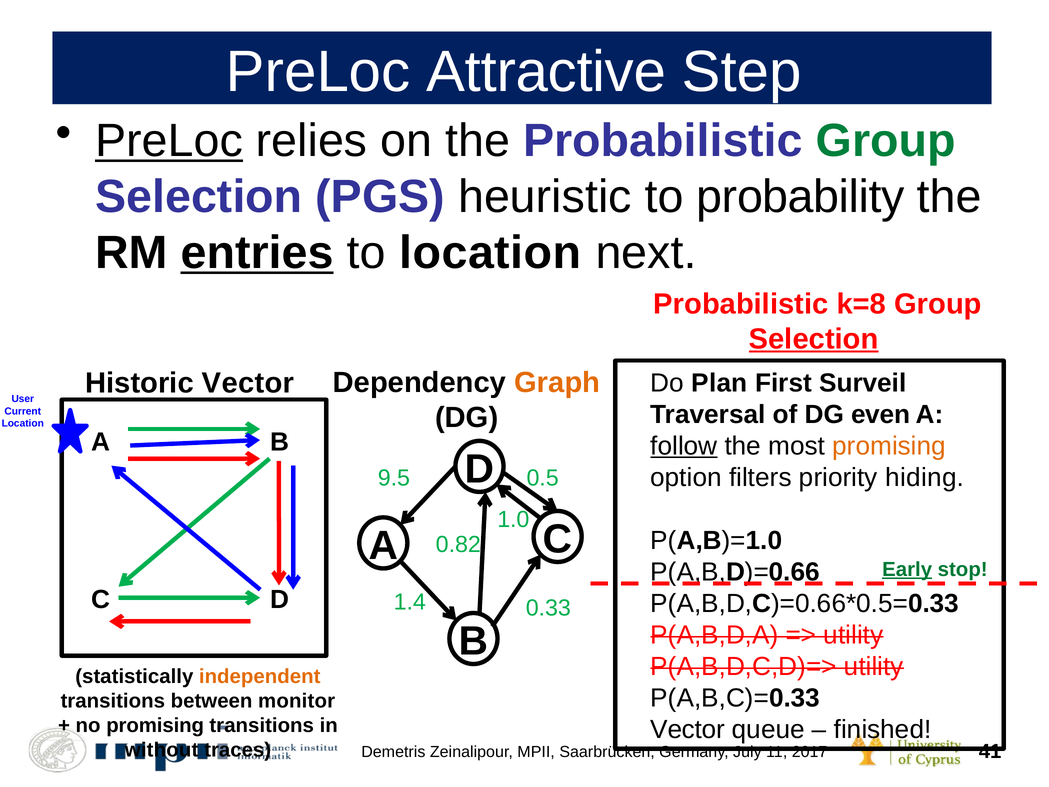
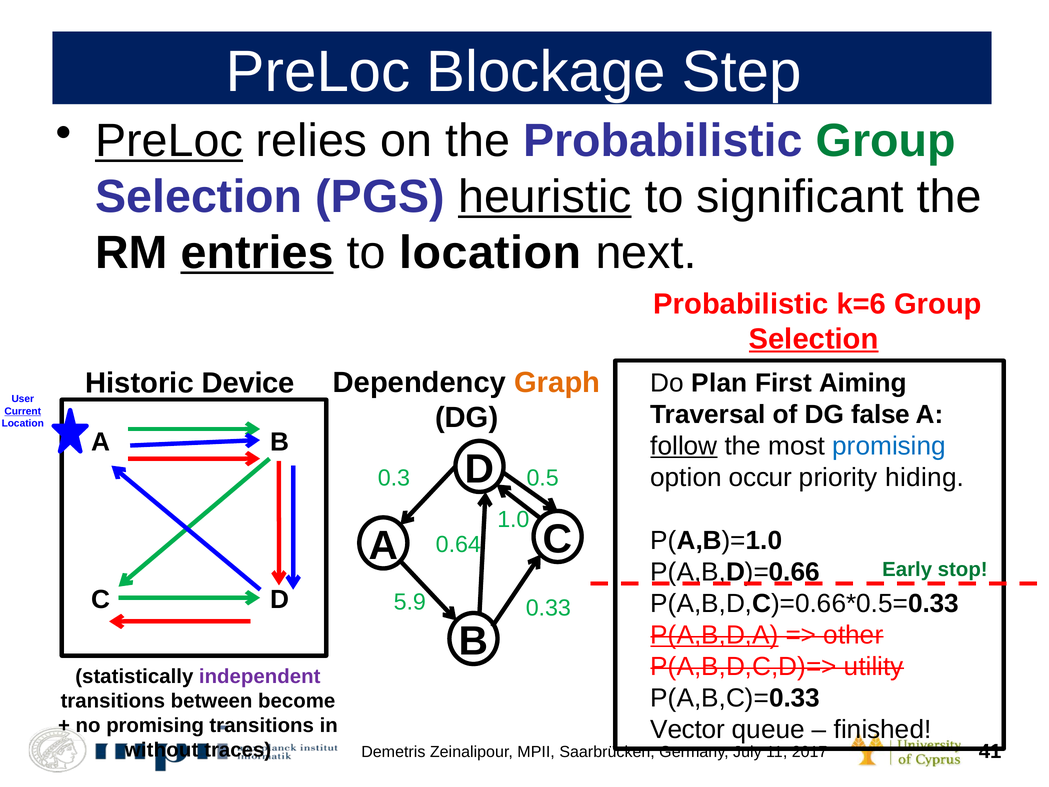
Attractive: Attractive -> Blockage
heuristic underline: none -> present
probability: probability -> significant
k=8: k=8 -> k=6
Historic Vector: Vector -> Device
Surveil: Surveil -> Aiming
even: even -> false
Current underline: none -> present
promising at (889, 446) colour: orange -> blue
filters: filters -> occur
9.5: 9.5 -> 0.3
0.82: 0.82 -> 0.64
Early underline: present -> none
1.4: 1.4 -> 5.9
P(A,B,D,A underline: none -> present
utility at (853, 635): utility -> other
independent colour: orange -> purple
monitor: monitor -> become
